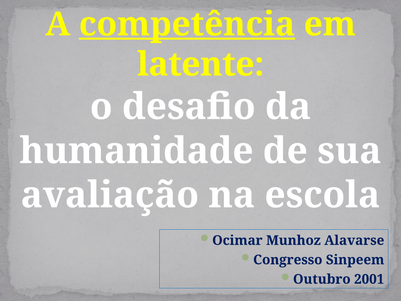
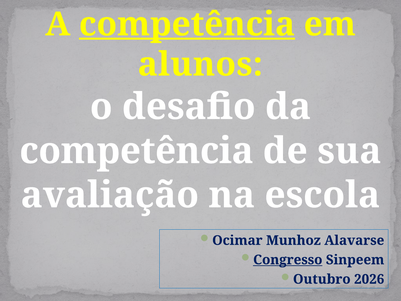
latente: latente -> alunos
humanidade at (136, 151): humanidade -> competência
Congresso underline: none -> present
2001: 2001 -> 2026
